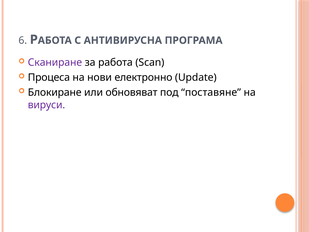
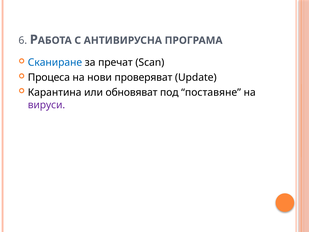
Сканиране colour: purple -> blue
работа: работа -> пречат
електронно: електронно -> проверяват
Блокиране: Блокиране -> Карантина
